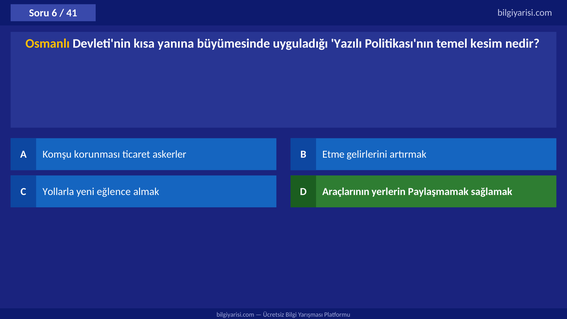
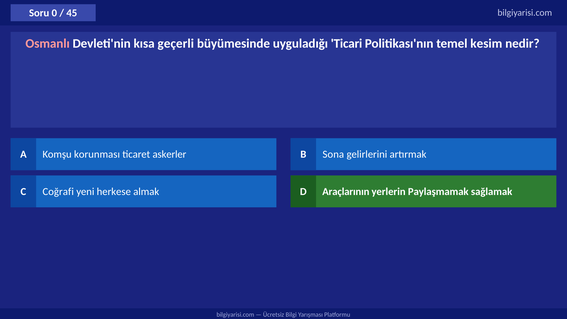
6: 6 -> 0
41: 41 -> 45
Osmanlı colour: yellow -> pink
yanına: yanına -> geçerli
Yazılı: Yazılı -> Ticari
Etme: Etme -> Sona
Yollarla: Yollarla -> Coğrafi
eğlence: eğlence -> herkese
